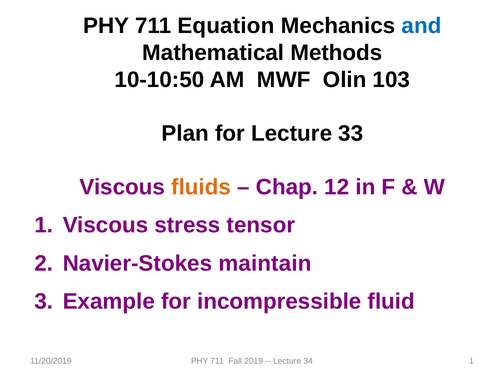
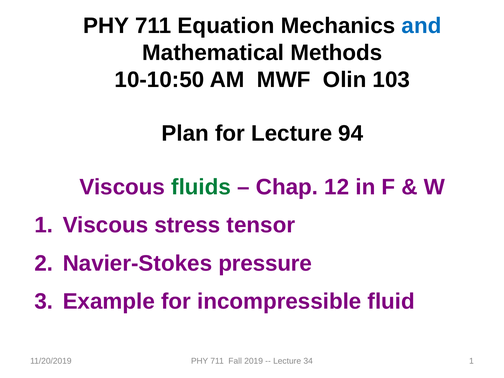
33: 33 -> 94
fluids colour: orange -> green
maintain: maintain -> pressure
